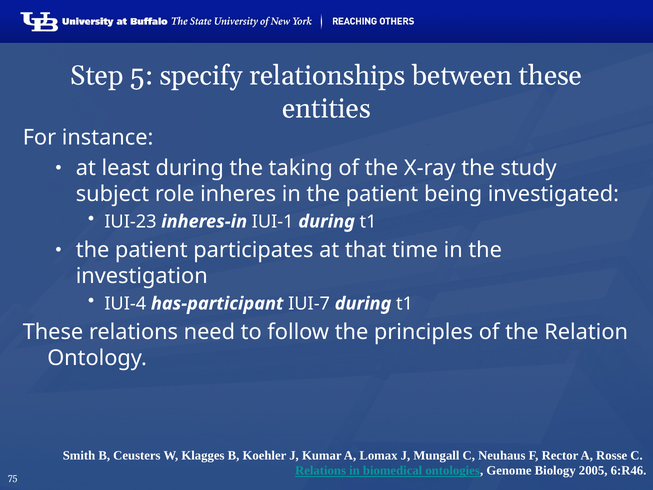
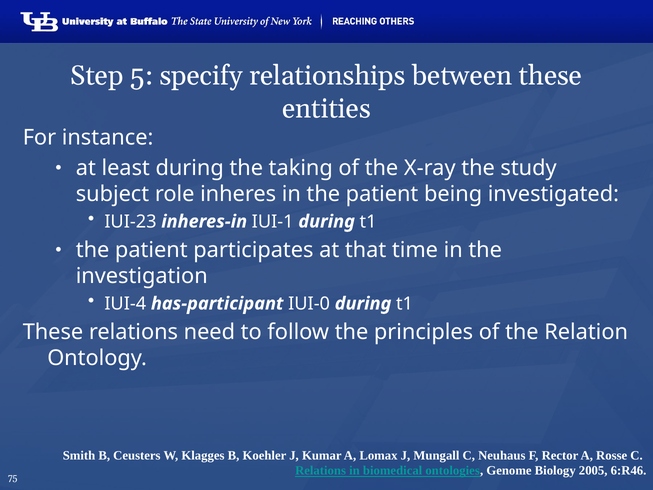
IUI-7: IUI-7 -> IUI-0
